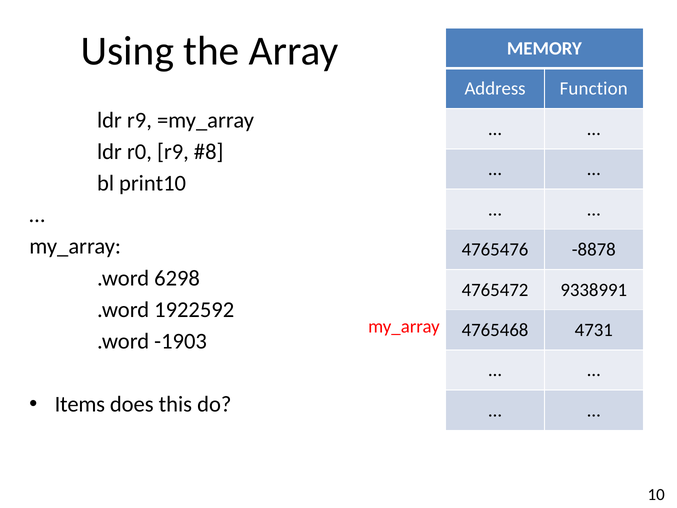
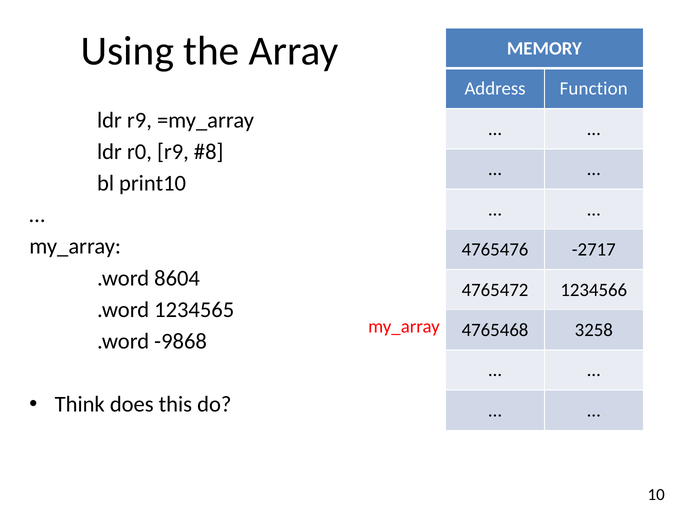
-8878: -8878 -> -2717
6298: 6298 -> 8604
9338991: 9338991 -> 1234566
1922592: 1922592 -> 1234565
4731: 4731 -> 3258
-1903: -1903 -> -9868
Items: Items -> Think
